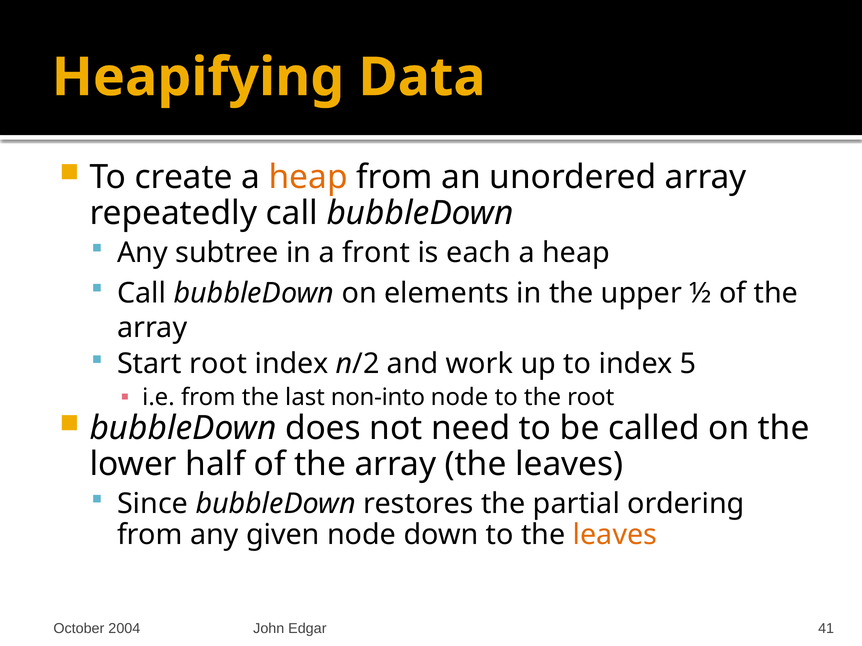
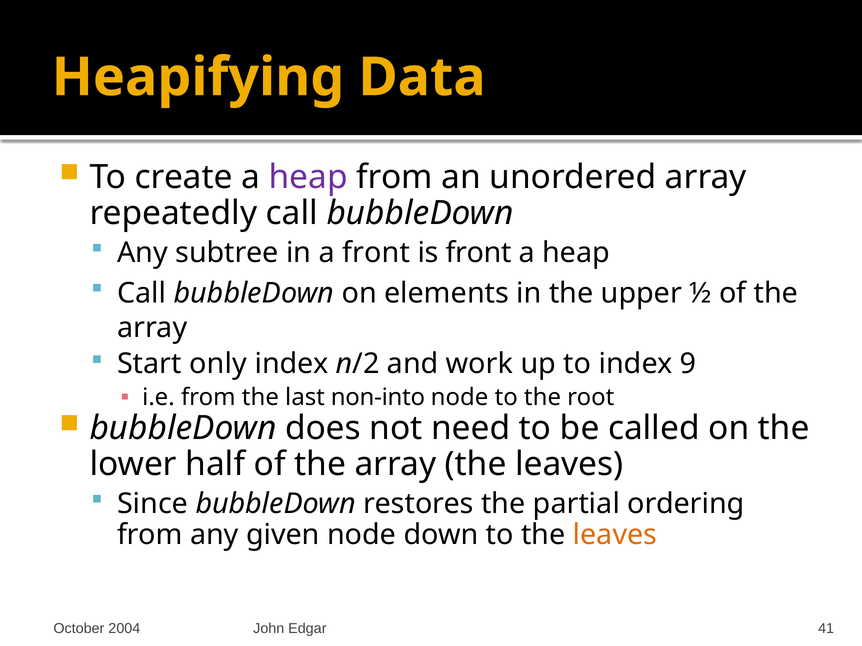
heap at (308, 177) colour: orange -> purple
is each: each -> front
Start root: root -> only
5: 5 -> 9
